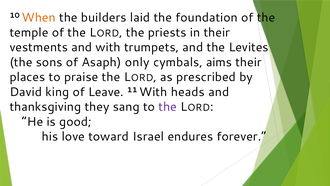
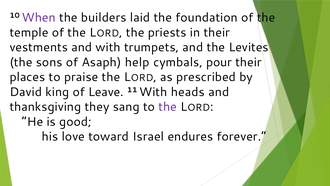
When colour: orange -> purple
only: only -> help
aims: aims -> pour
